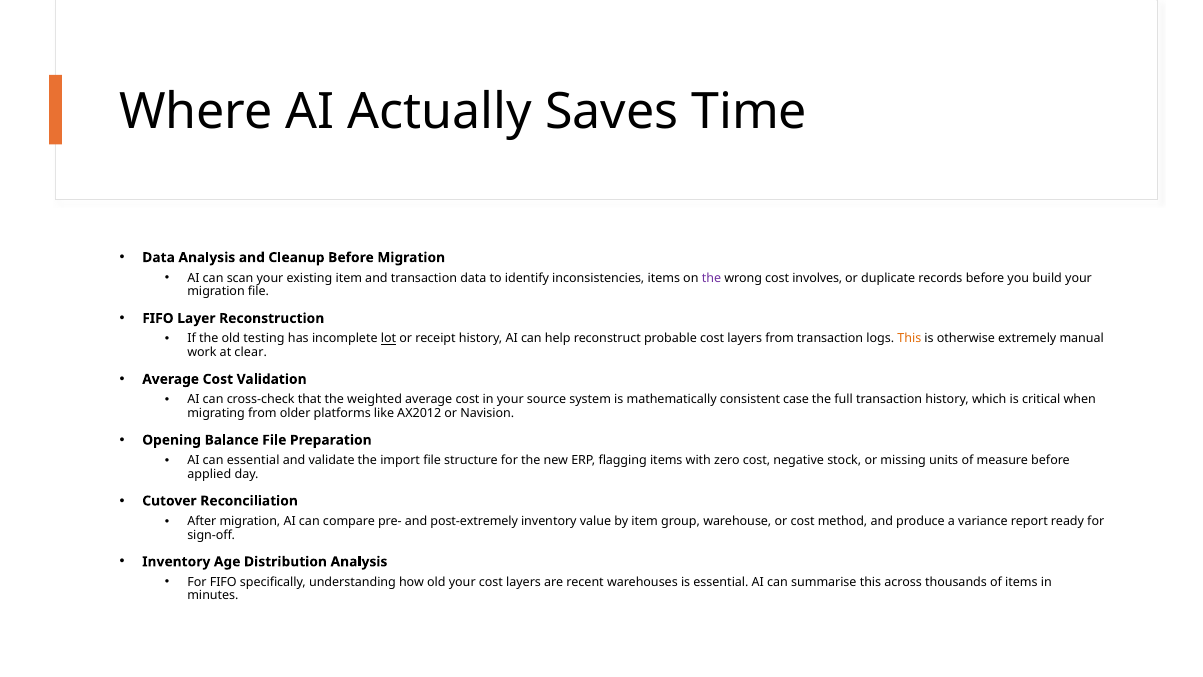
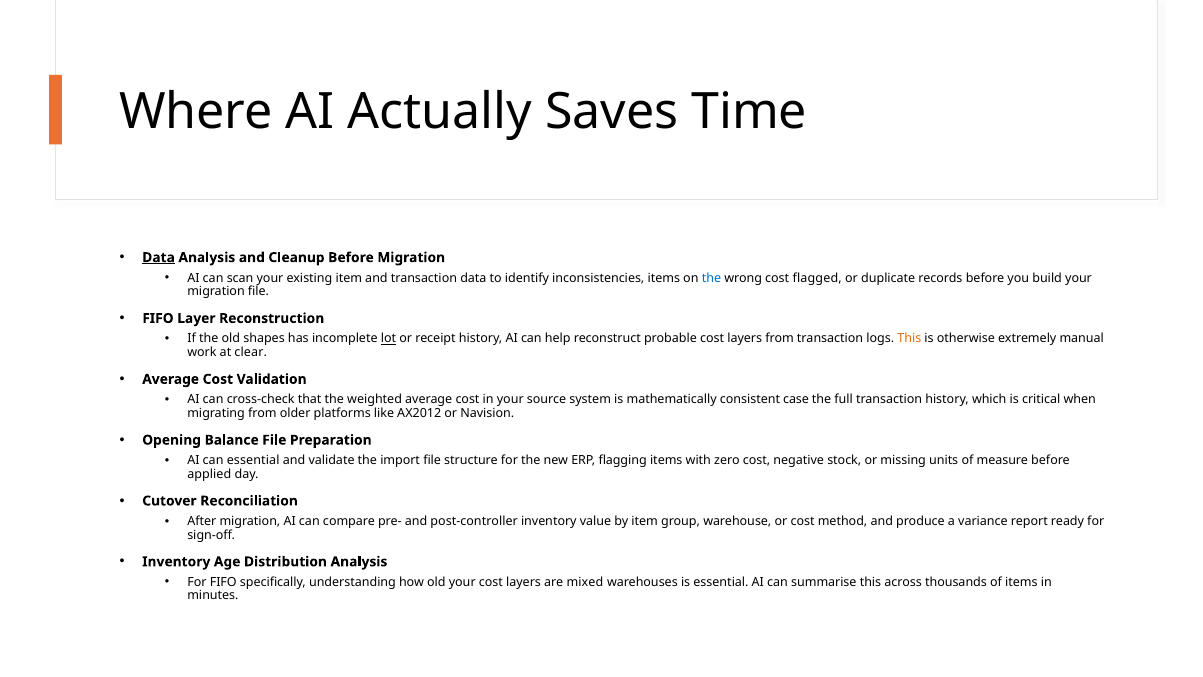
Data at (159, 257) underline: none -> present
the at (711, 278) colour: purple -> blue
involves: involves -> flagged
testing: testing -> shapes
post-extremely: post-extremely -> post-controller
recent: recent -> mixed
